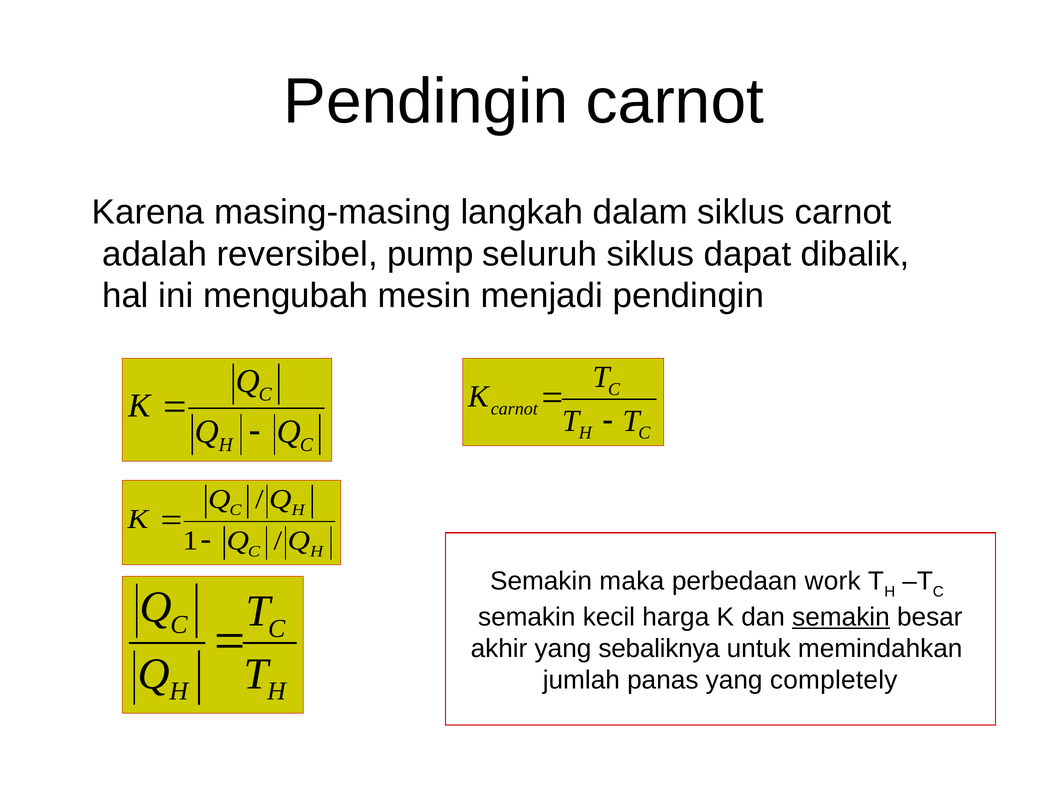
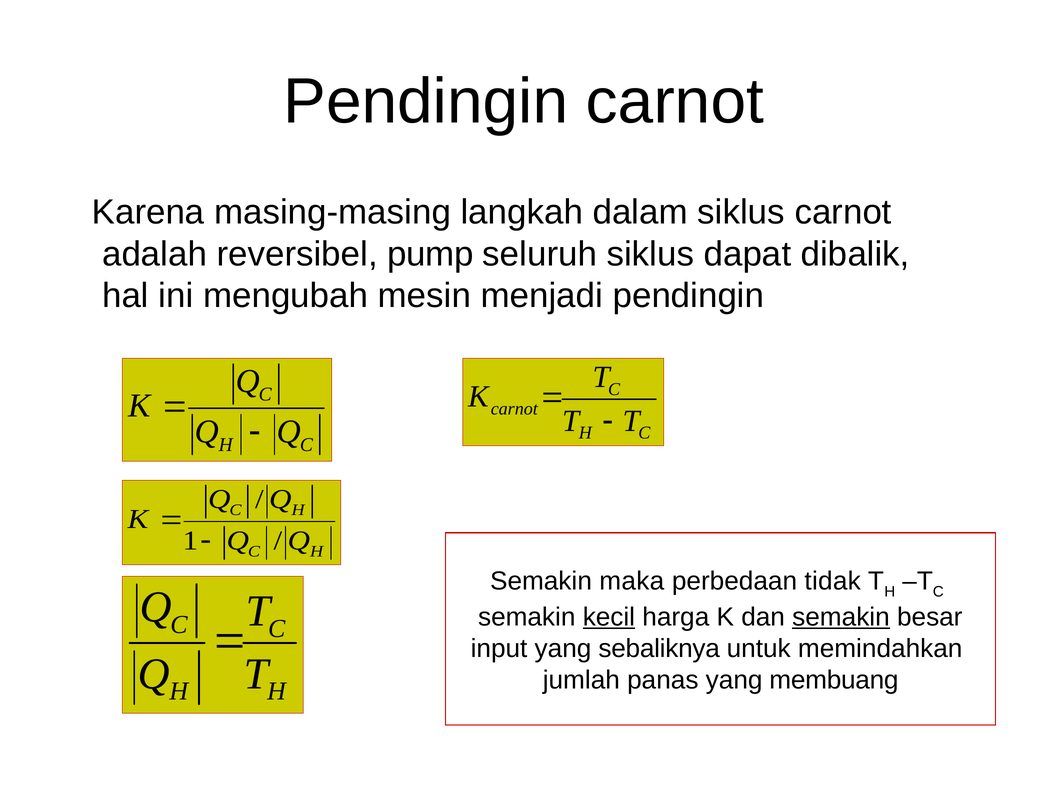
work: work -> tidak
kecil underline: none -> present
akhir: akhir -> input
completely: completely -> membuang
